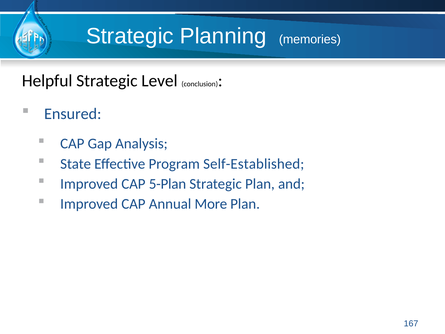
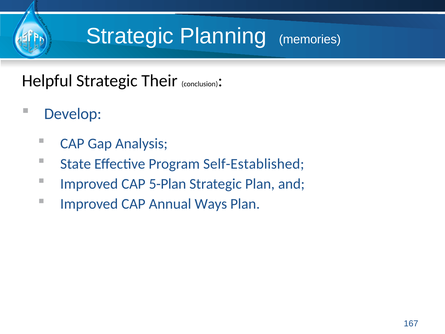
Level: Level -> Their
Ensured: Ensured -> Develop
More: More -> Ways
